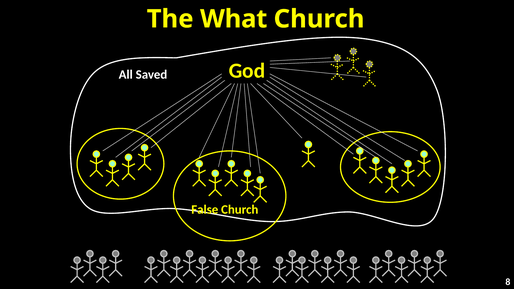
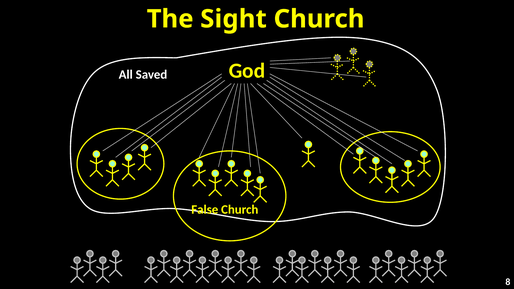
What: What -> Sight
